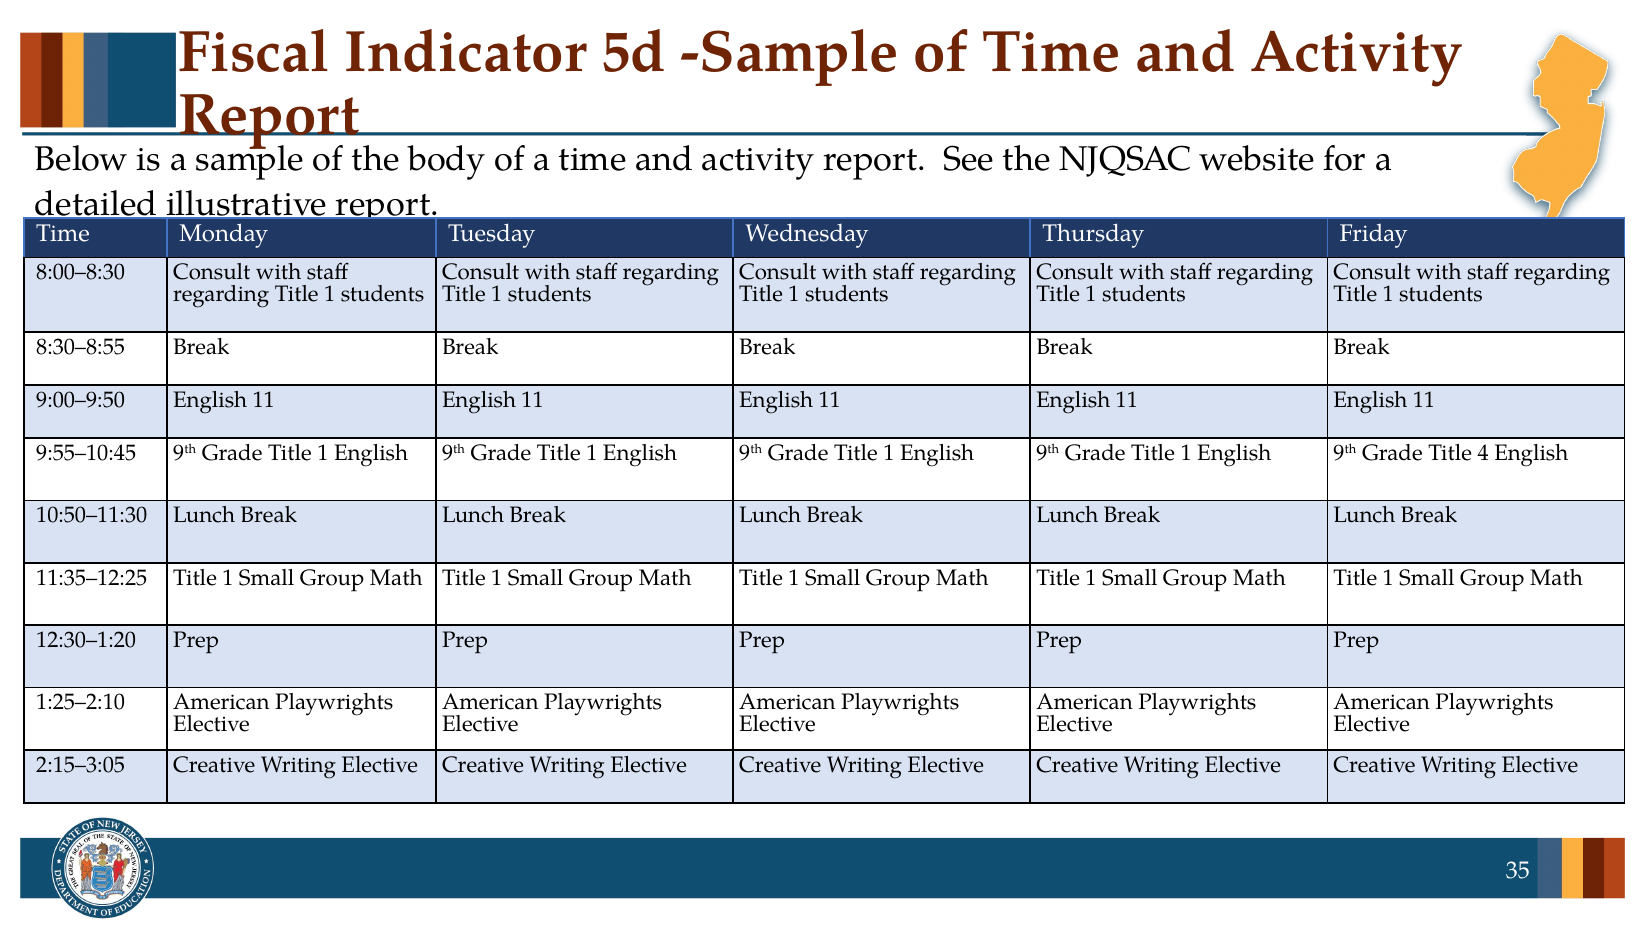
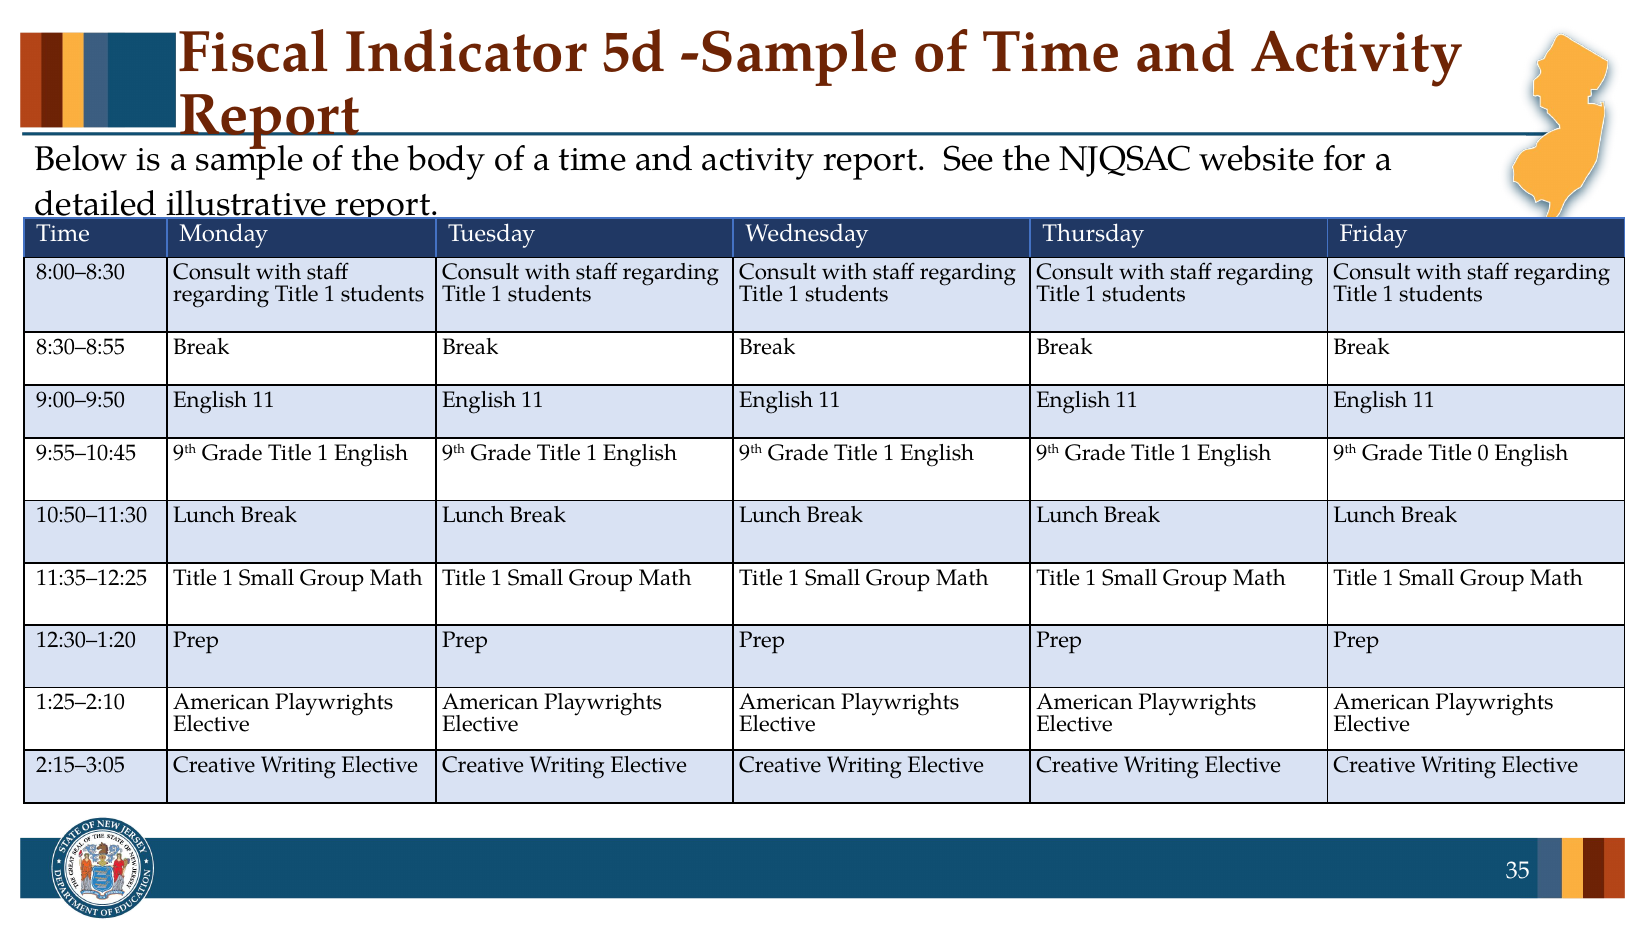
4: 4 -> 0
